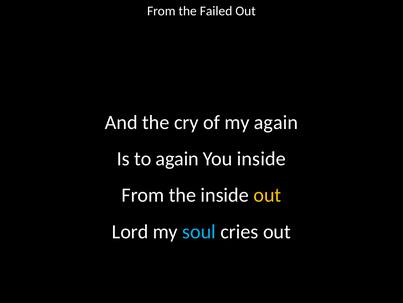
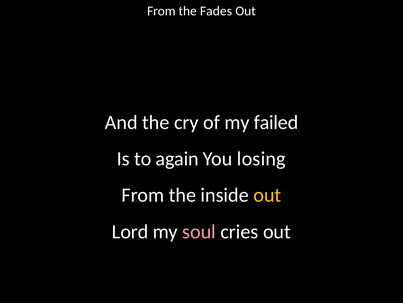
Failed: Failed -> Fades
my again: again -> failed
You inside: inside -> losing
soul colour: light blue -> pink
